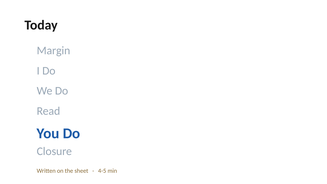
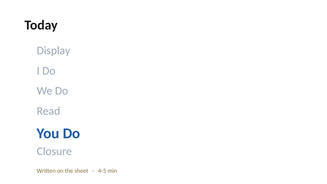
Margin: Margin -> Display
